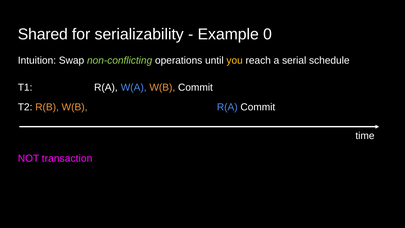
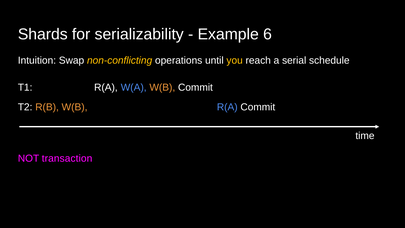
Shared: Shared -> Shards
0: 0 -> 6
non-conflicting colour: light green -> yellow
